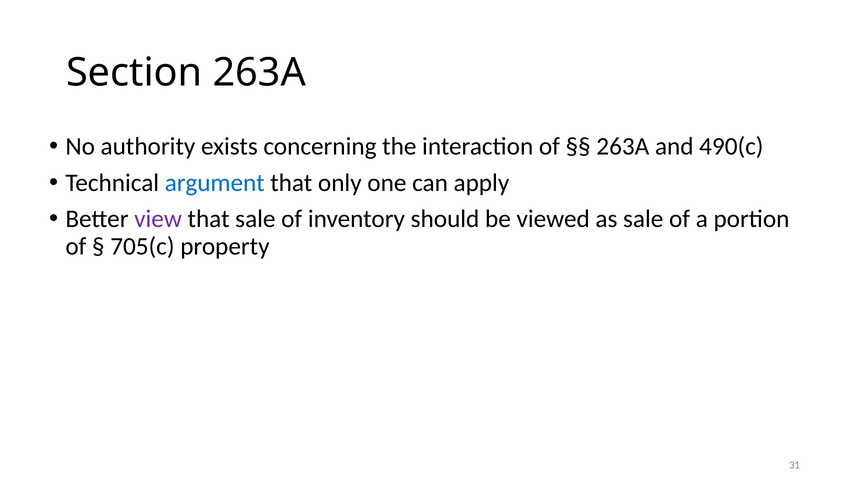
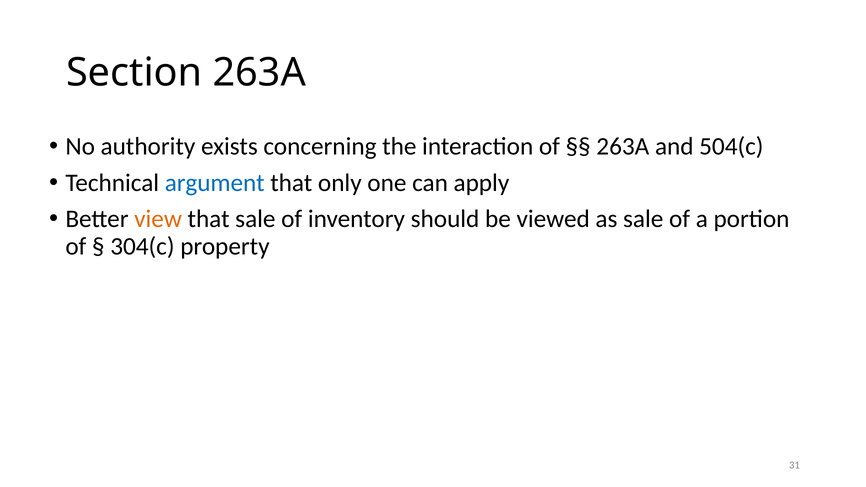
490(c: 490(c -> 504(c
view colour: purple -> orange
705(c: 705(c -> 304(c
